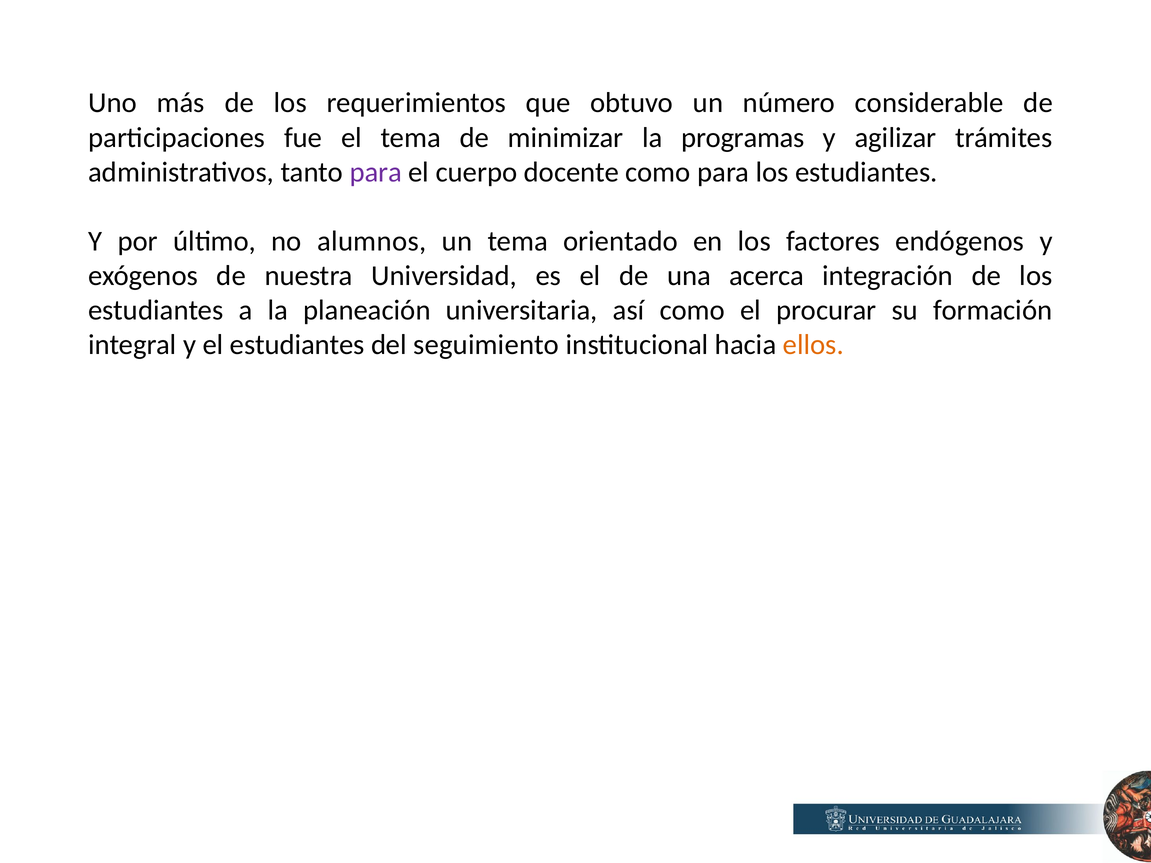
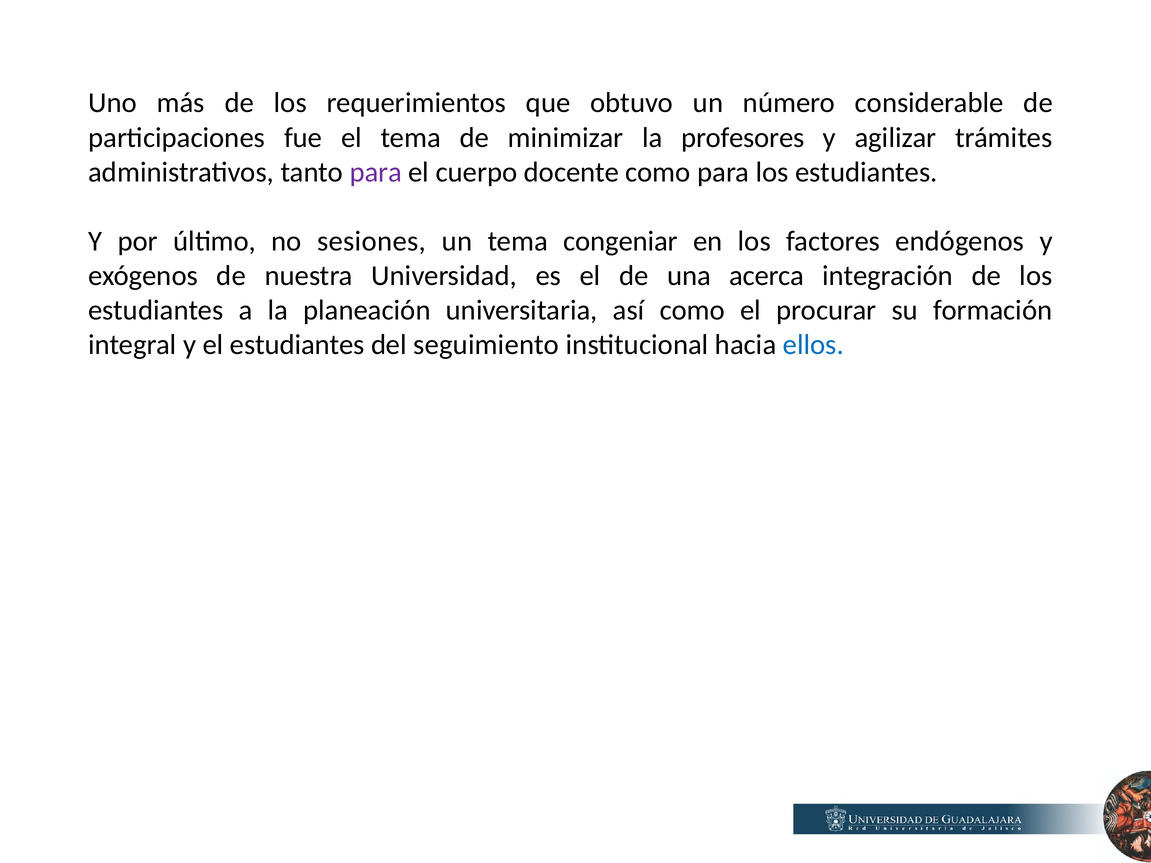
programas: programas -> profesores
alumnos: alumnos -> sesiones
orientado: orientado -> congeniar
ellos colour: orange -> blue
